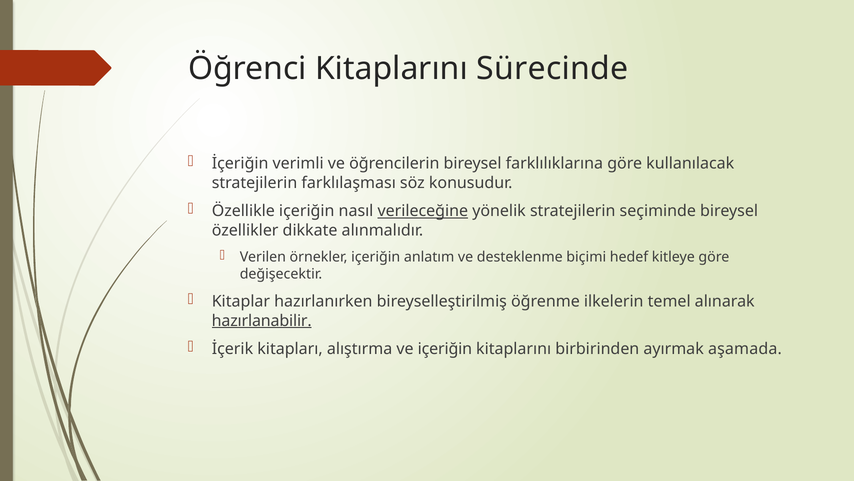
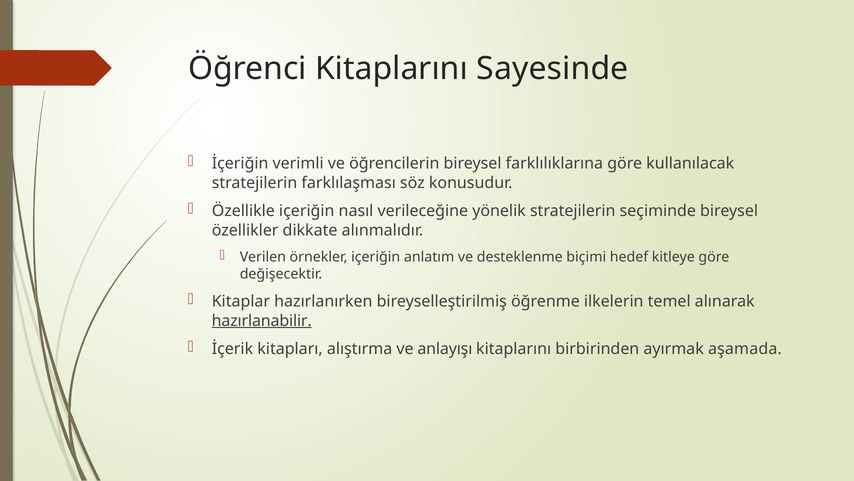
Sürecinde: Sürecinde -> Sayesinde
verileceğine underline: present -> none
ve içeriğin: içeriğin -> anlayışı
